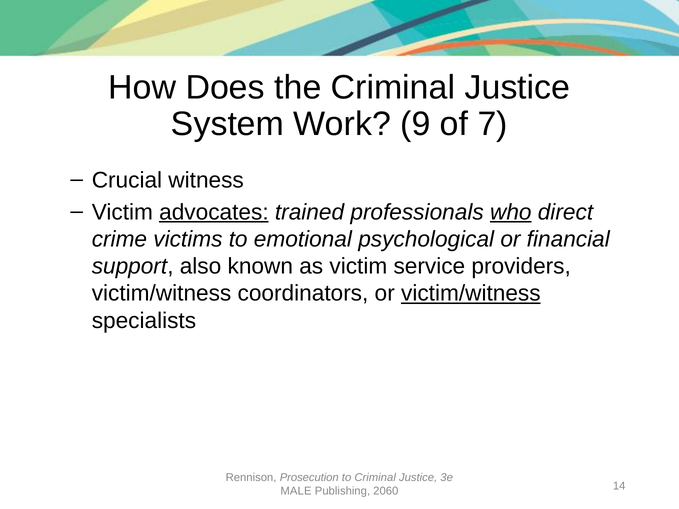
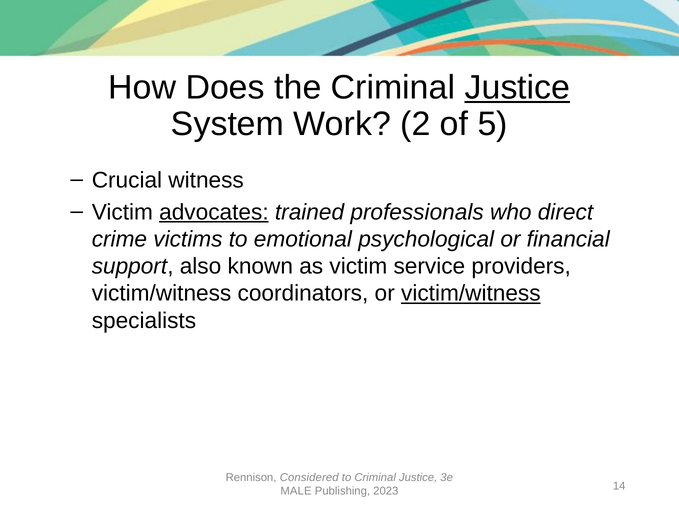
Justice at (517, 87) underline: none -> present
9: 9 -> 2
7: 7 -> 5
who underline: present -> none
Prosecution: Prosecution -> Considered
2060: 2060 -> 2023
